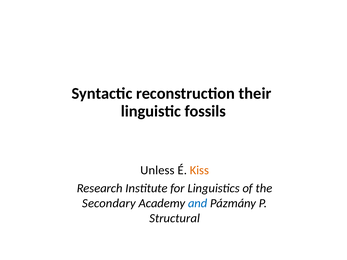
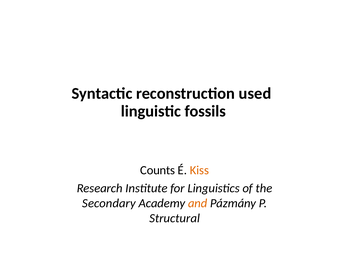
their: their -> used
Unless: Unless -> Counts
and colour: blue -> orange
